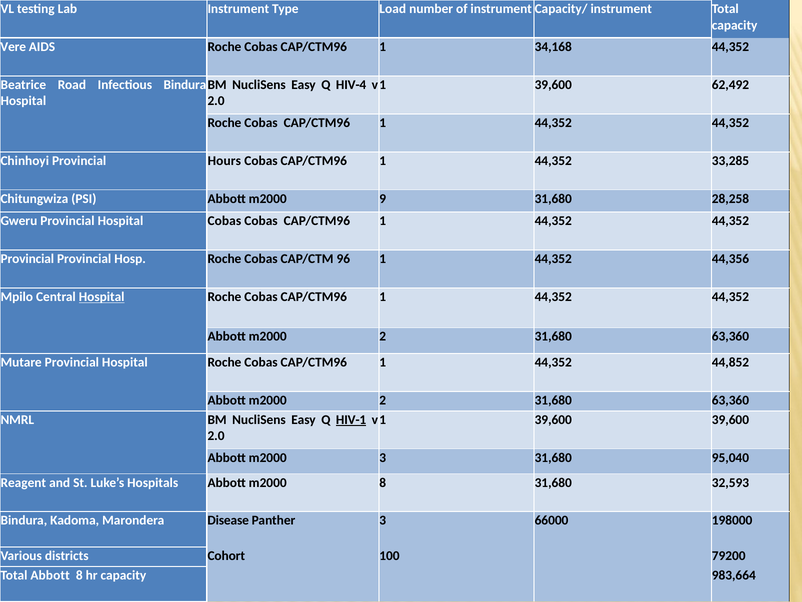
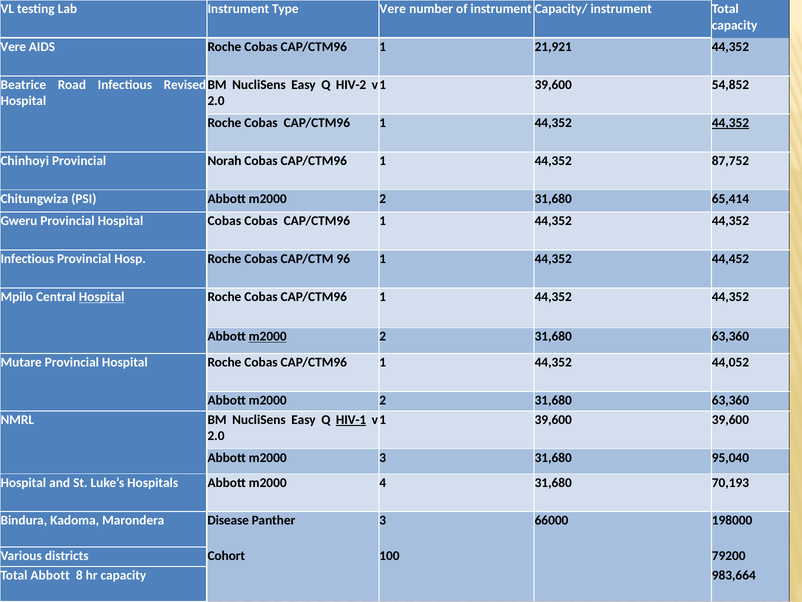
Type Load: Load -> Vere
34,168: 34,168 -> 21,921
Infectious Bindura: Bindura -> Revised
HIV-4: HIV-4 -> HIV-2
62,492: 62,492 -> 54,852
44,352 at (730, 123) underline: none -> present
Hours: Hours -> Norah
33,285: 33,285 -> 87,752
PSI Abbott m2000 9: 9 -> 2
28,258: 28,258 -> 65,414
Provincial at (27, 259): Provincial -> Infectious
44,356: 44,356 -> 44,452
m2000 at (268, 336) underline: none -> present
44,852: 44,852 -> 44,052
Reagent at (23, 482): Reagent -> Hospital
m2000 8: 8 -> 4
32,593: 32,593 -> 70,193
